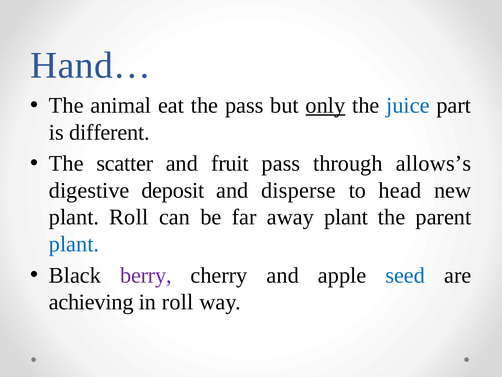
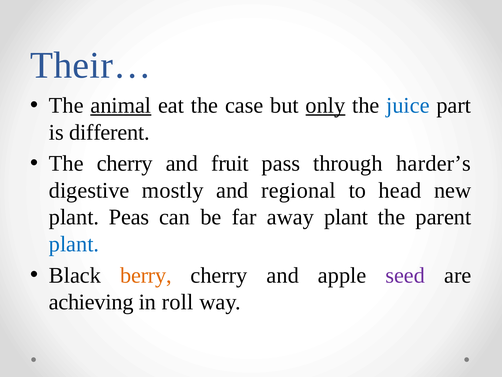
Hand…: Hand… -> Their…
animal underline: none -> present
the pass: pass -> case
The scatter: scatter -> cherry
allows’s: allows’s -> harder’s
deposit: deposit -> mostly
disperse: disperse -> regional
plant Roll: Roll -> Peas
berry colour: purple -> orange
seed colour: blue -> purple
